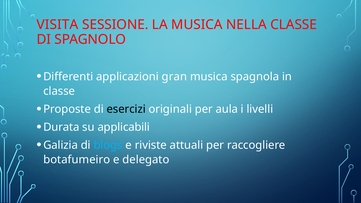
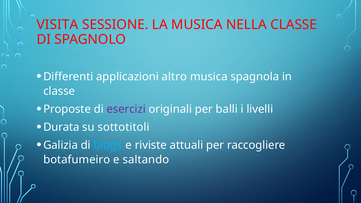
gran: gran -> altro
esercizi colour: black -> purple
aula: aula -> balli
applicabili: applicabili -> sottotitoli
delegato: delegato -> saltando
